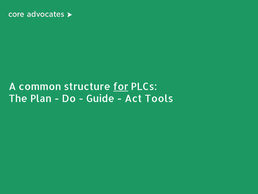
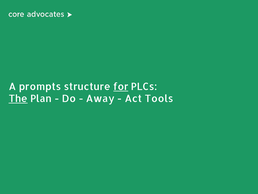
common: common -> prompts
The underline: none -> present
Guide: Guide -> Away
